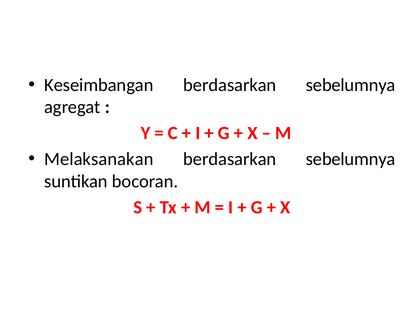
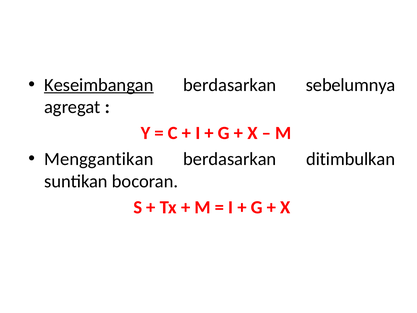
Keseimbangan underline: none -> present
Melaksanakan: Melaksanakan -> Menggantikan
sebelumnya at (351, 159): sebelumnya -> ditimbulkan
